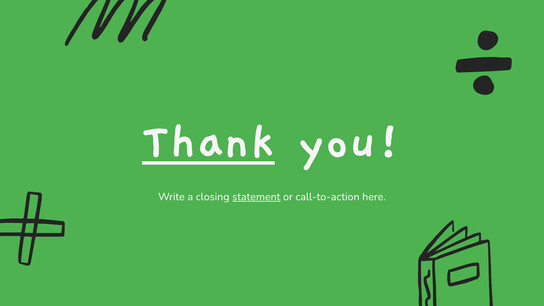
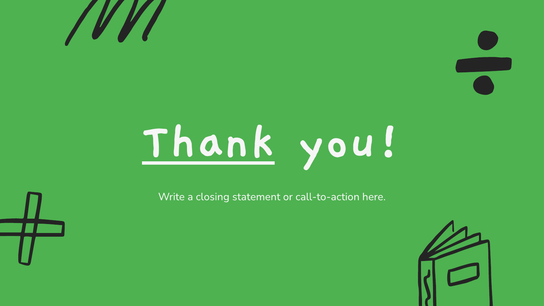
statement underline: present -> none
